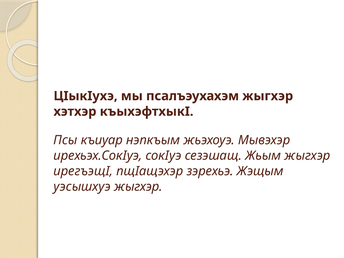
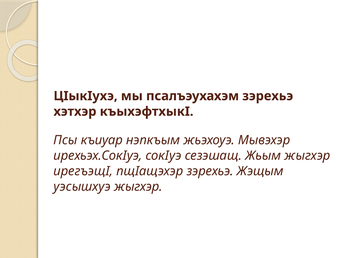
псалъэухахэм жыгхэр: жыгхэр -> зэрехьэ
